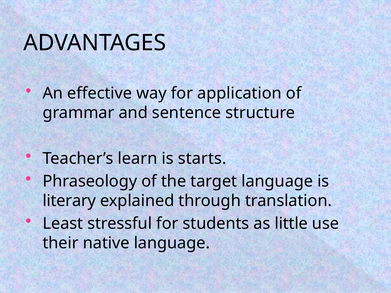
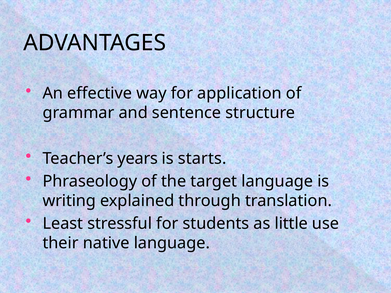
learn: learn -> years
literary: literary -> writing
